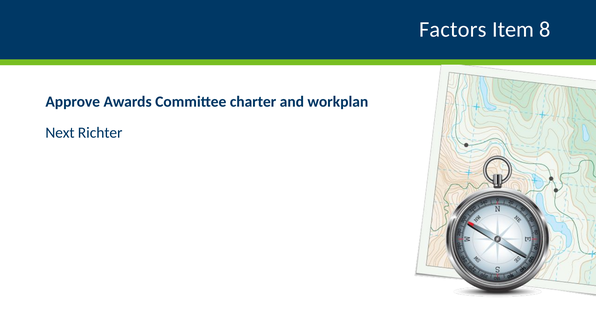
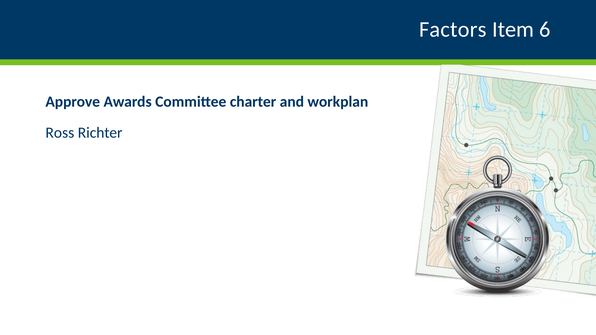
8: 8 -> 6
Next: Next -> Ross
